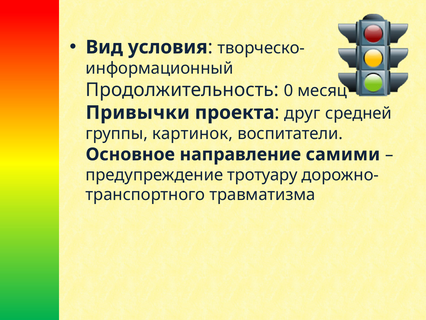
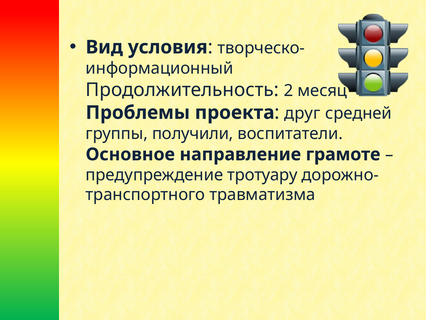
0: 0 -> 2
Привычки: Привычки -> Проблемы
картинок: картинок -> получили
самими: самими -> грамоте
